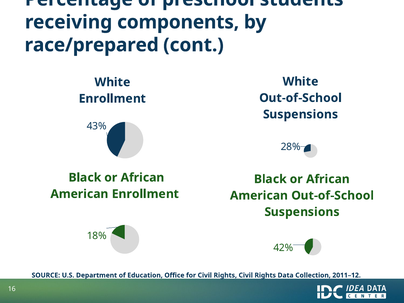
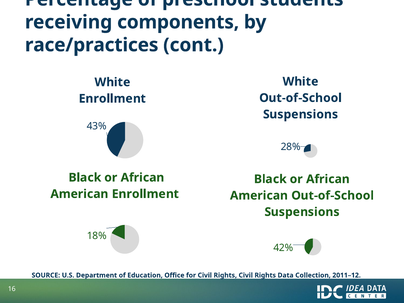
race/prepared: race/prepared -> race/practices
